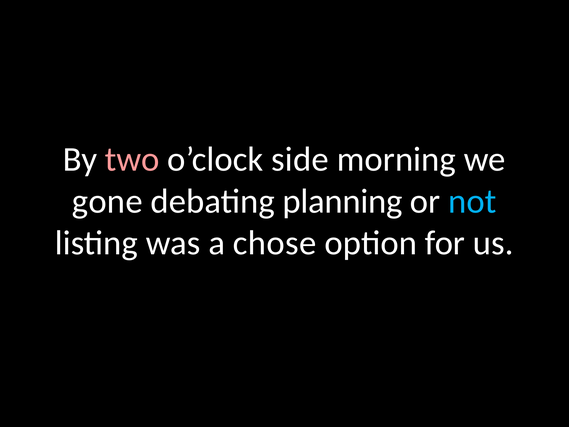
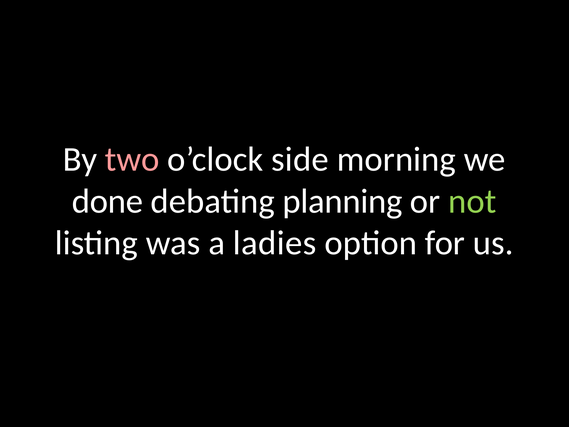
gone: gone -> done
not colour: light blue -> light green
chose: chose -> ladies
